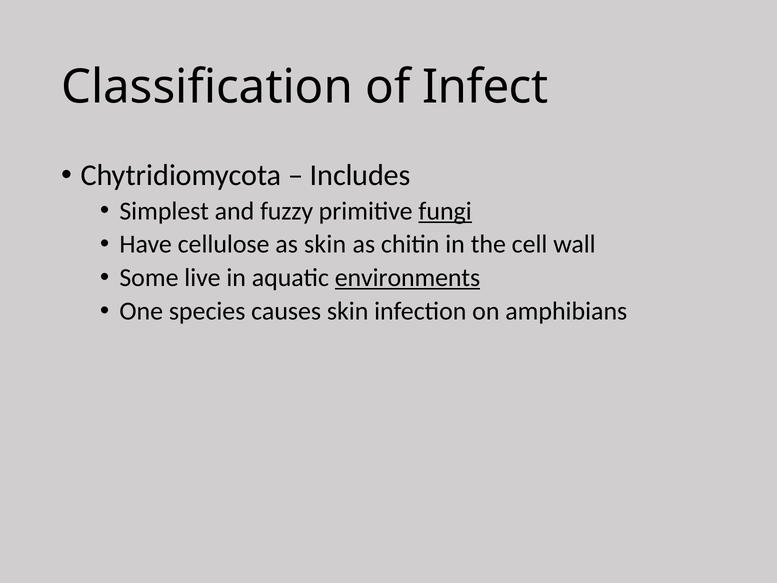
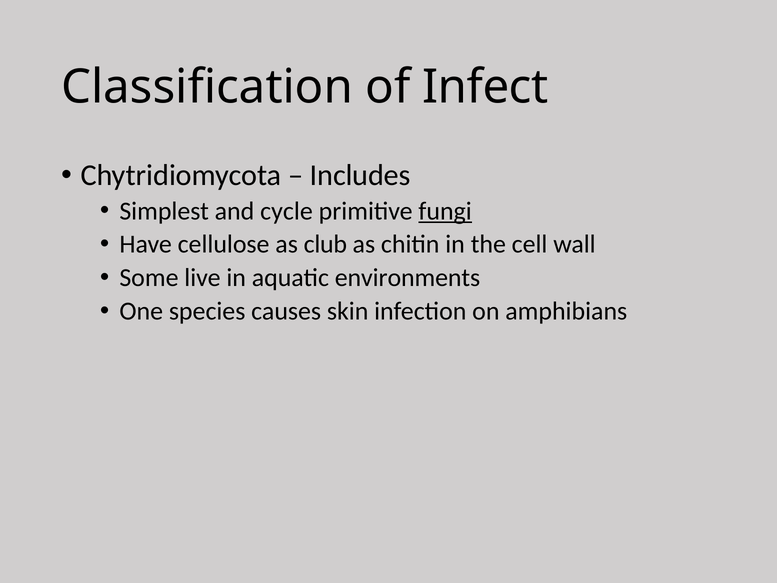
fuzzy: fuzzy -> cycle
as skin: skin -> club
environments underline: present -> none
